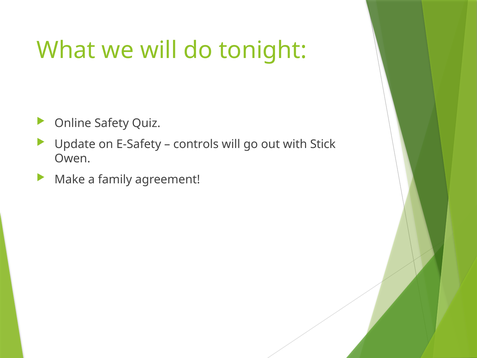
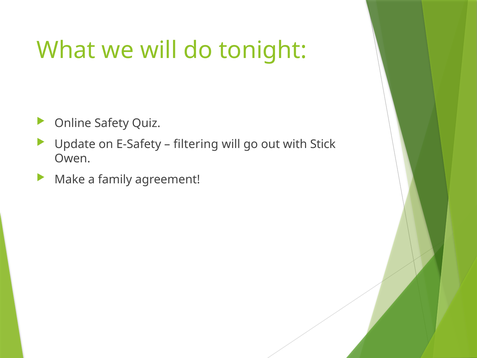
controls: controls -> filtering
